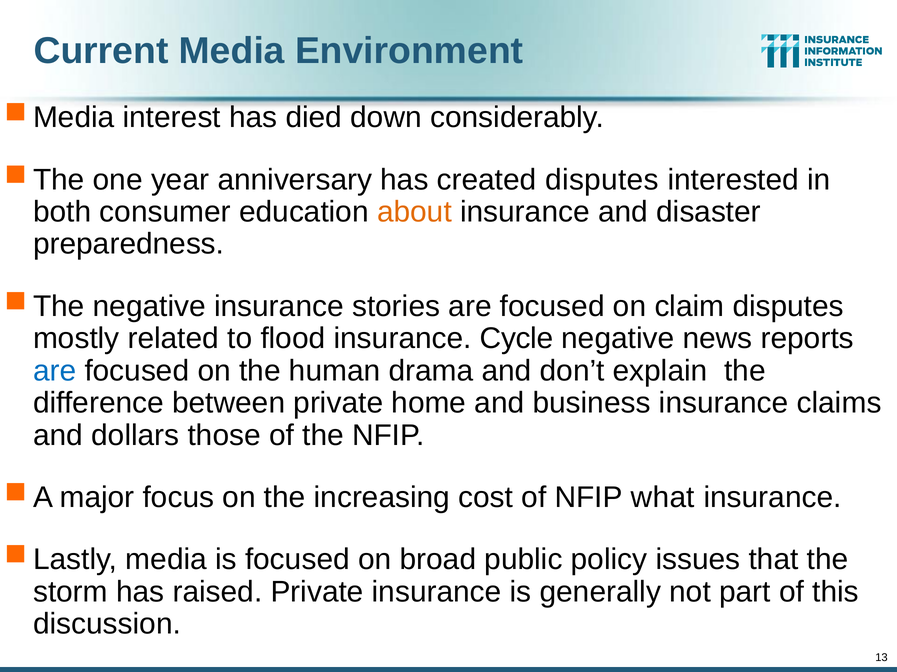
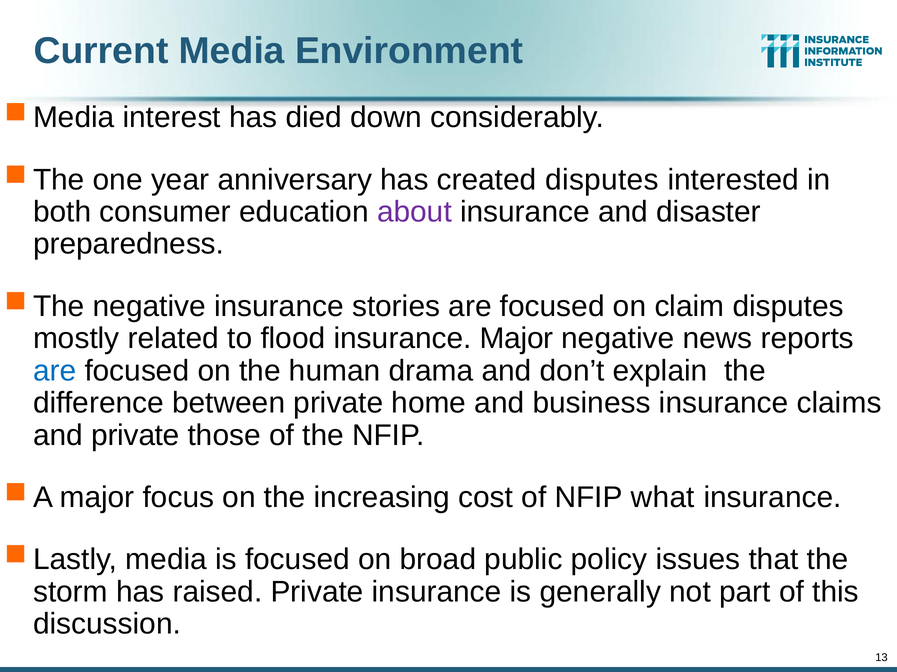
about colour: orange -> purple
insurance Cycle: Cycle -> Major
and dollars: dollars -> private
